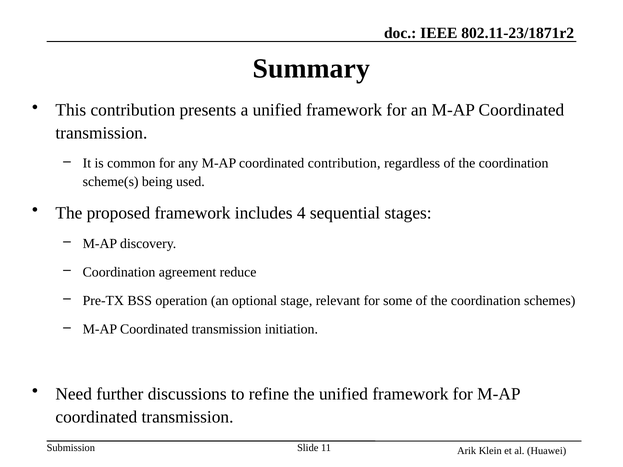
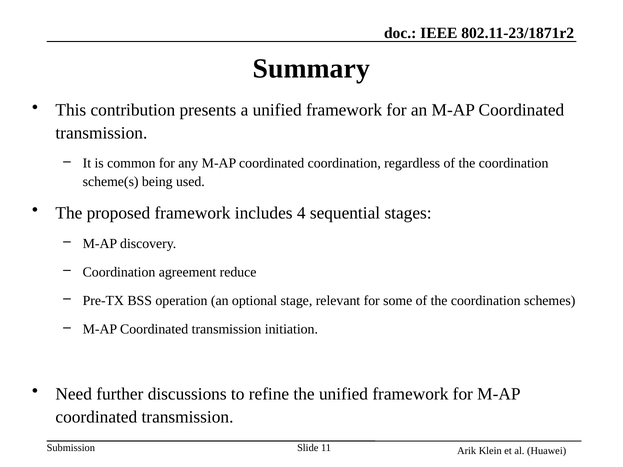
coordinated contribution: contribution -> coordination
